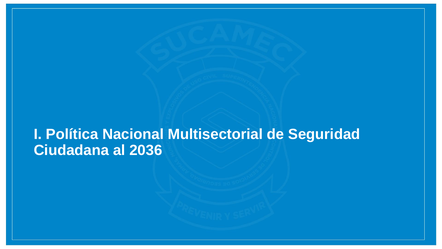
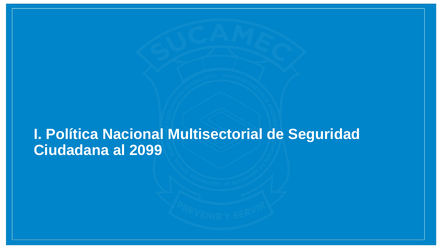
2036: 2036 -> 2099
